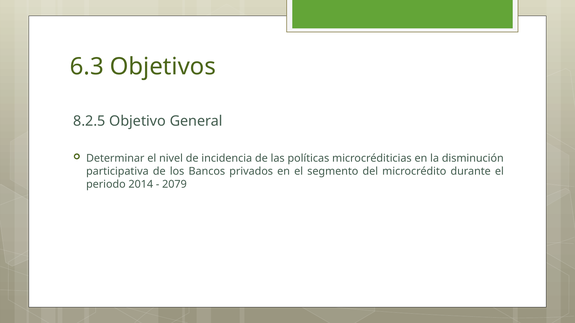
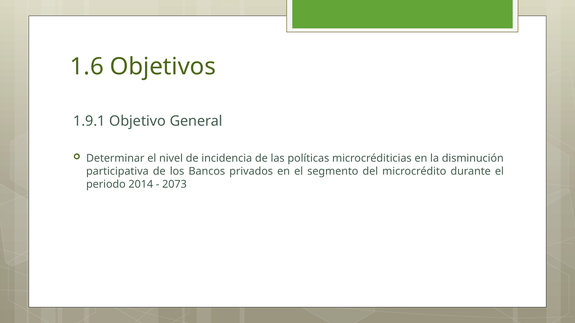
6.3: 6.3 -> 1.6
8.2.5: 8.2.5 -> 1.9.1
2079: 2079 -> 2073
